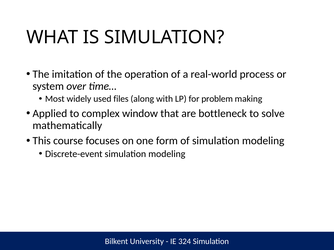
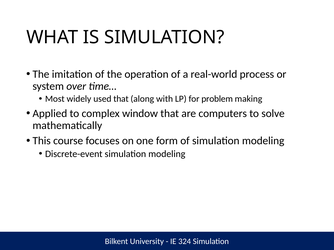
used files: files -> that
bottleneck: bottleneck -> computers
